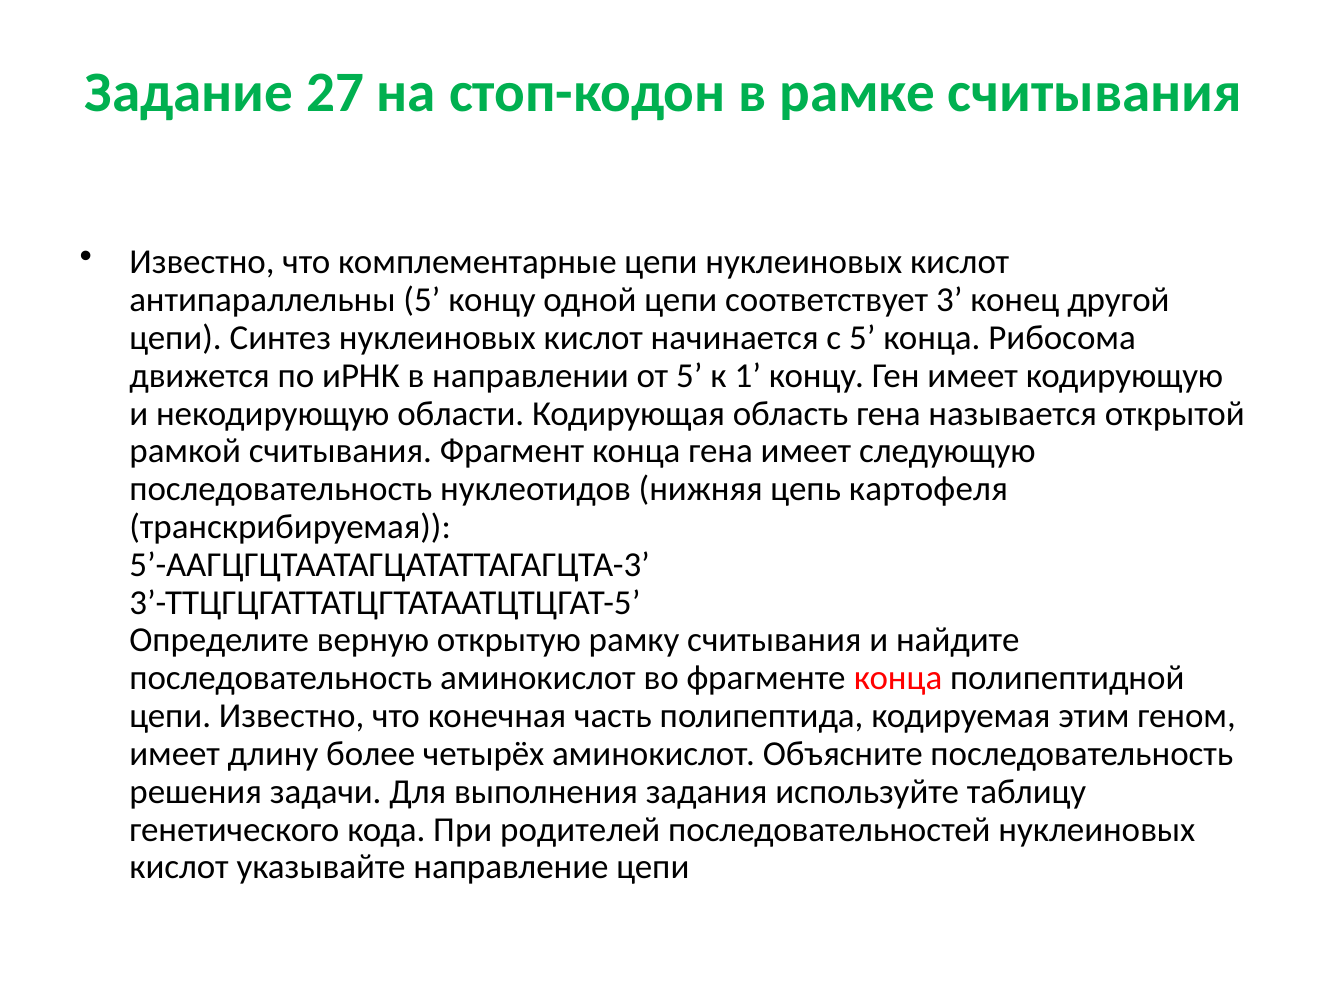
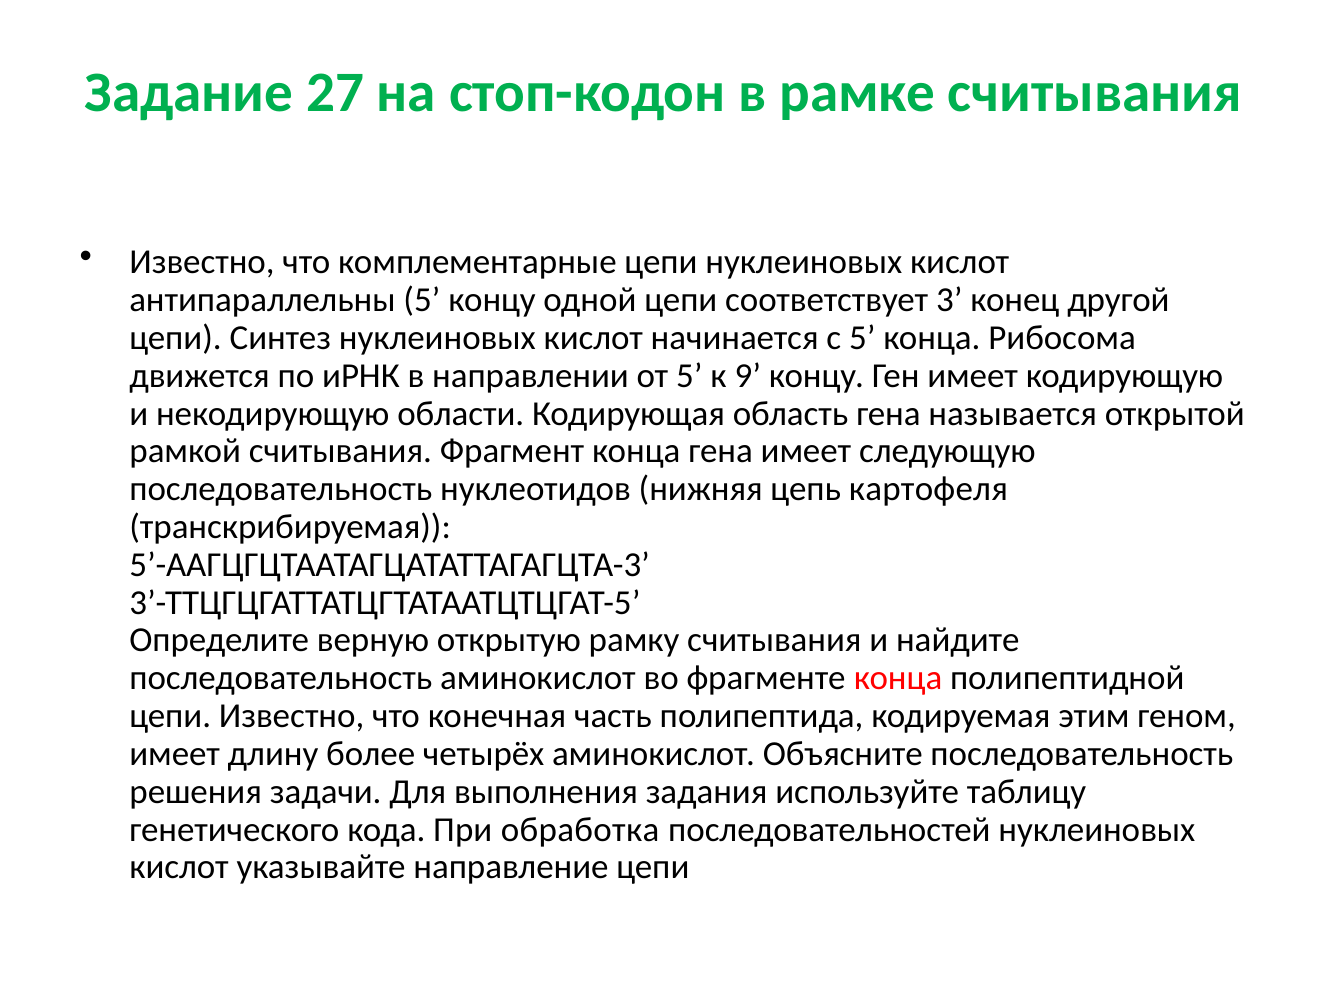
1: 1 -> 9
родителей: родителей -> обработка
